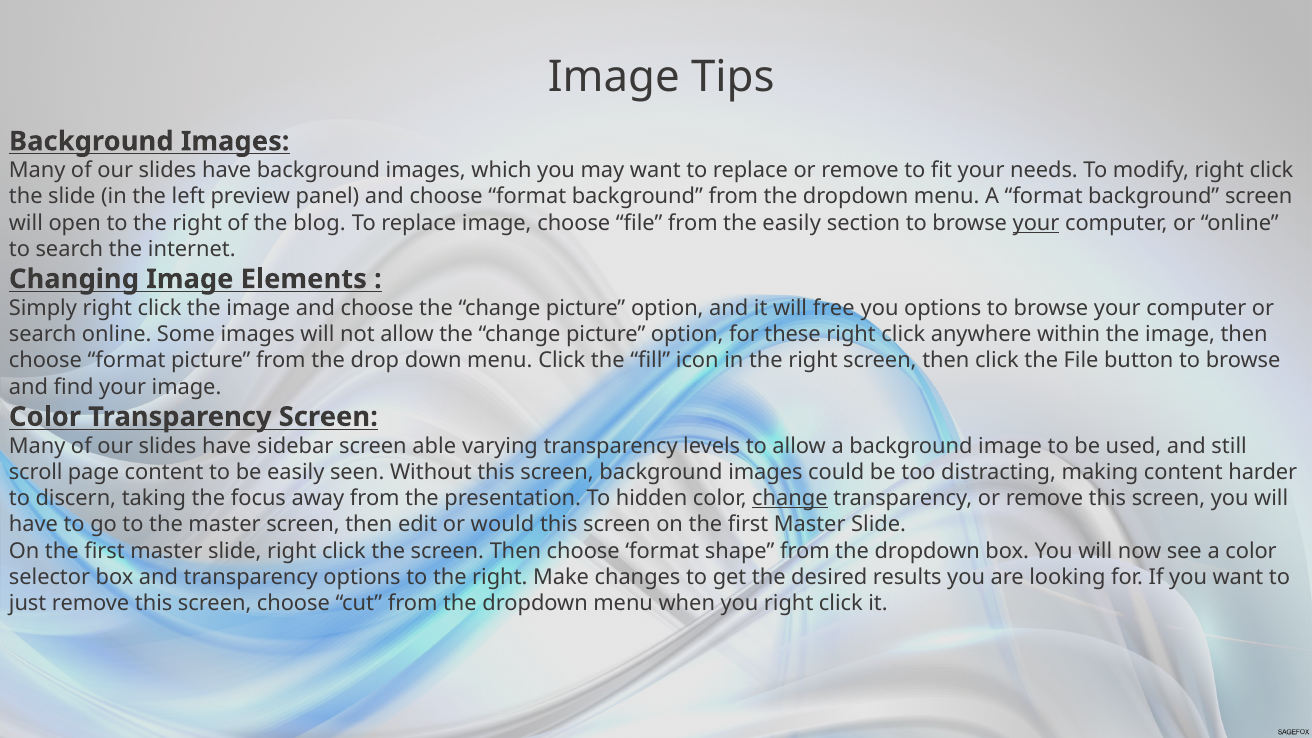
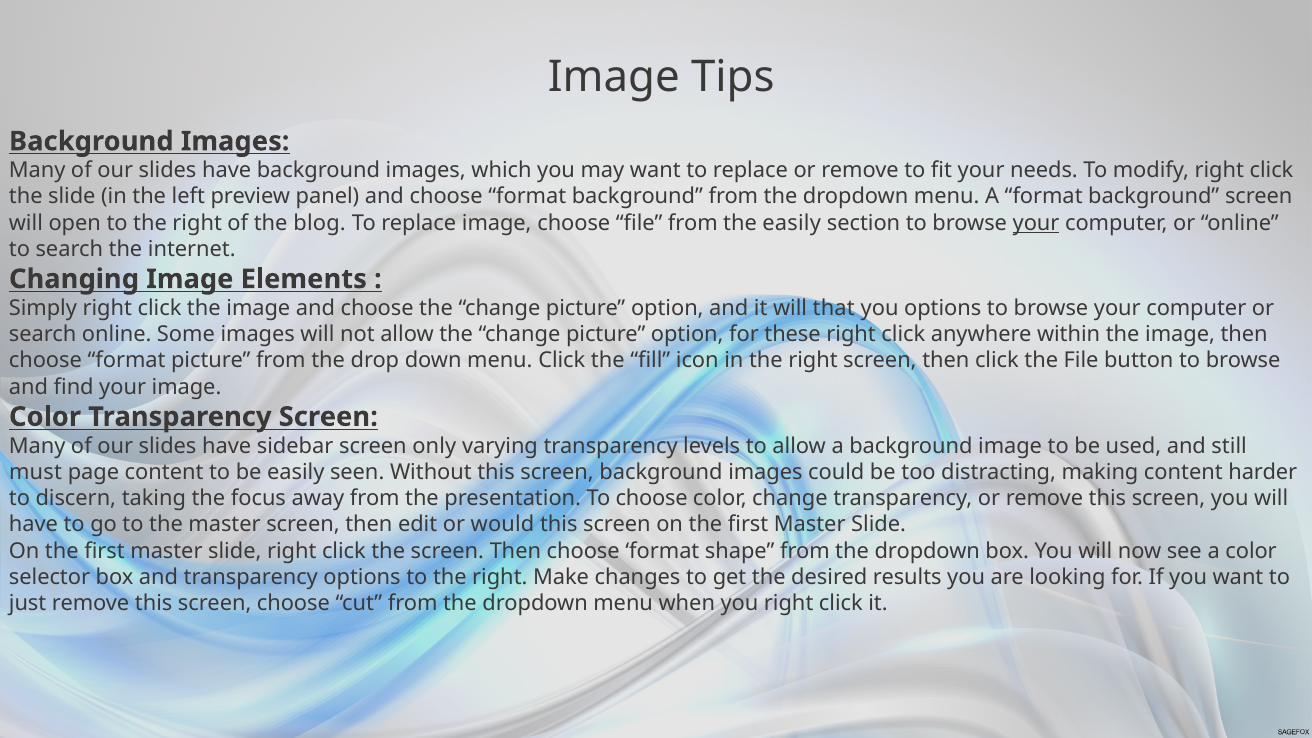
free: free -> that
able: able -> only
scroll: scroll -> must
To hidden: hidden -> choose
change at (790, 498) underline: present -> none
